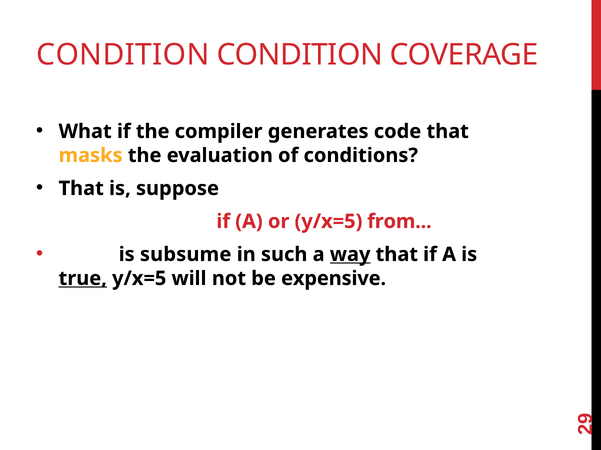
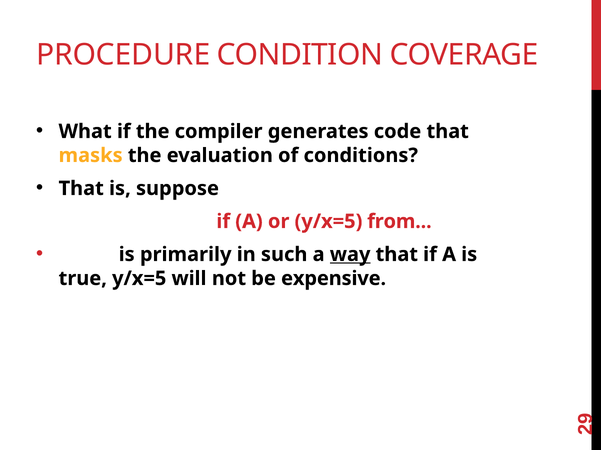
CONDITION at (123, 55): CONDITION -> PROCEDURE
subsume: subsume -> primarily
true underline: present -> none
